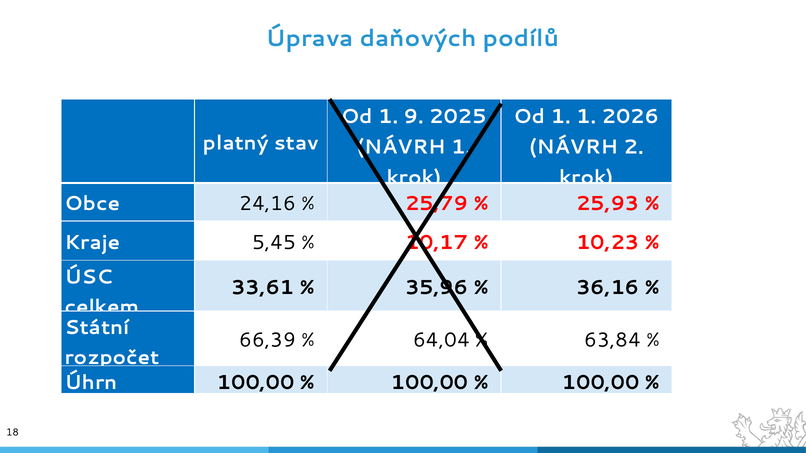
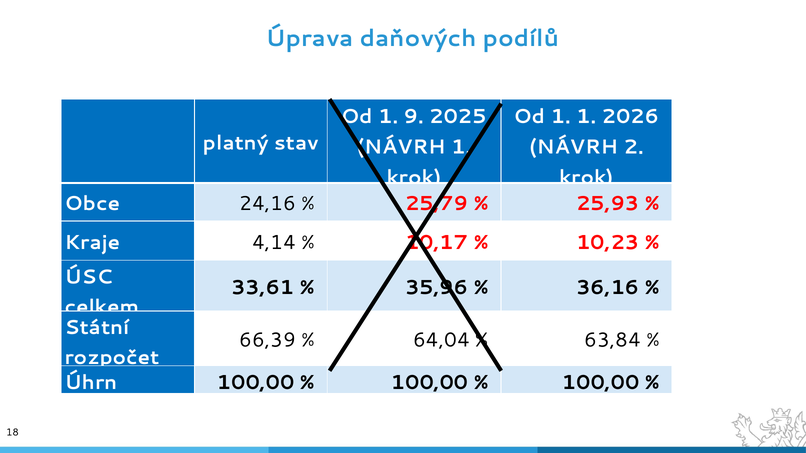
5,45: 5,45 -> 4,14
